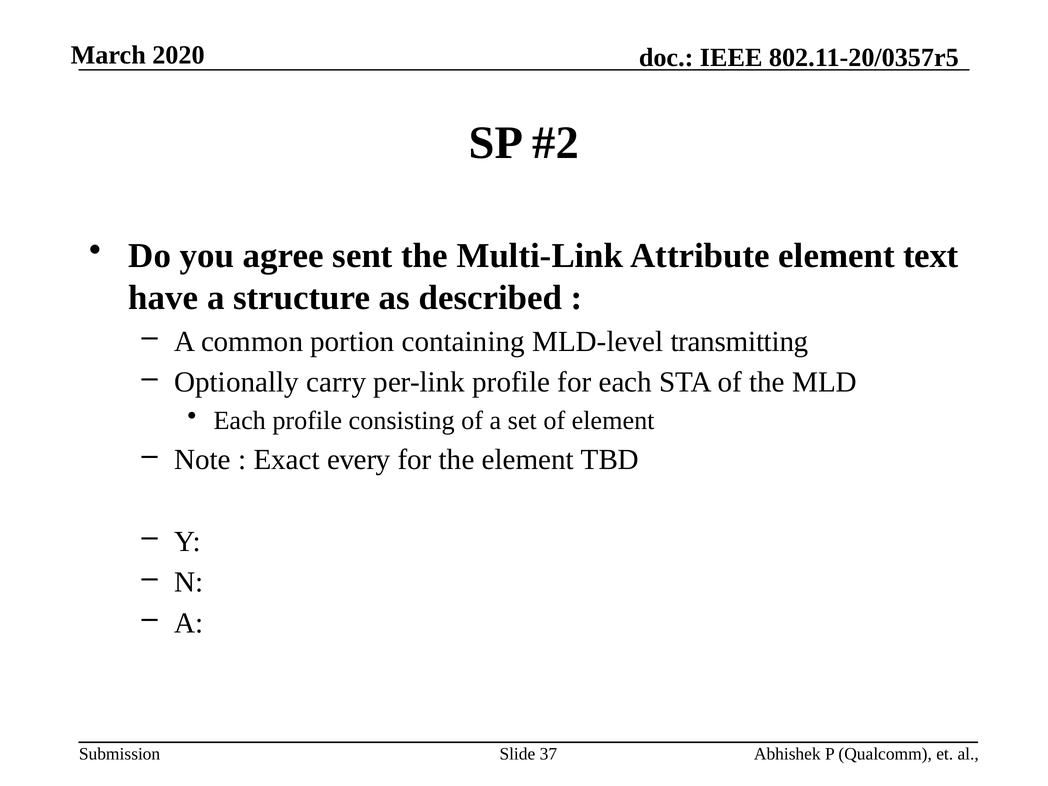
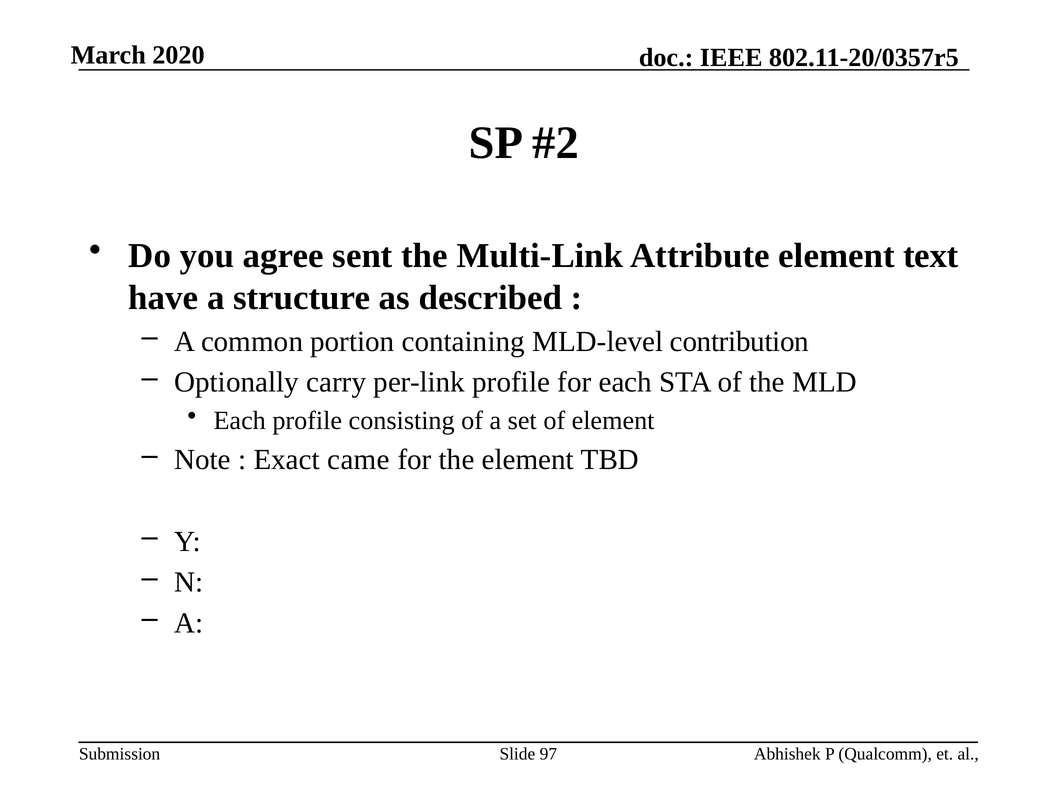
transmitting: transmitting -> contribution
every: every -> came
37: 37 -> 97
